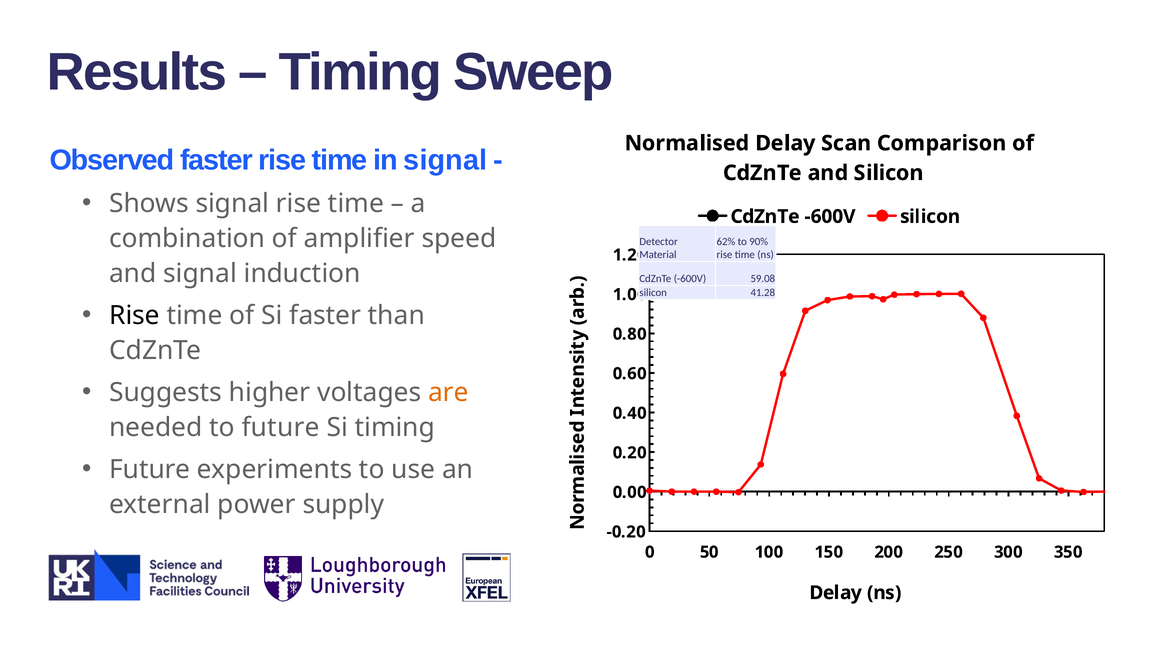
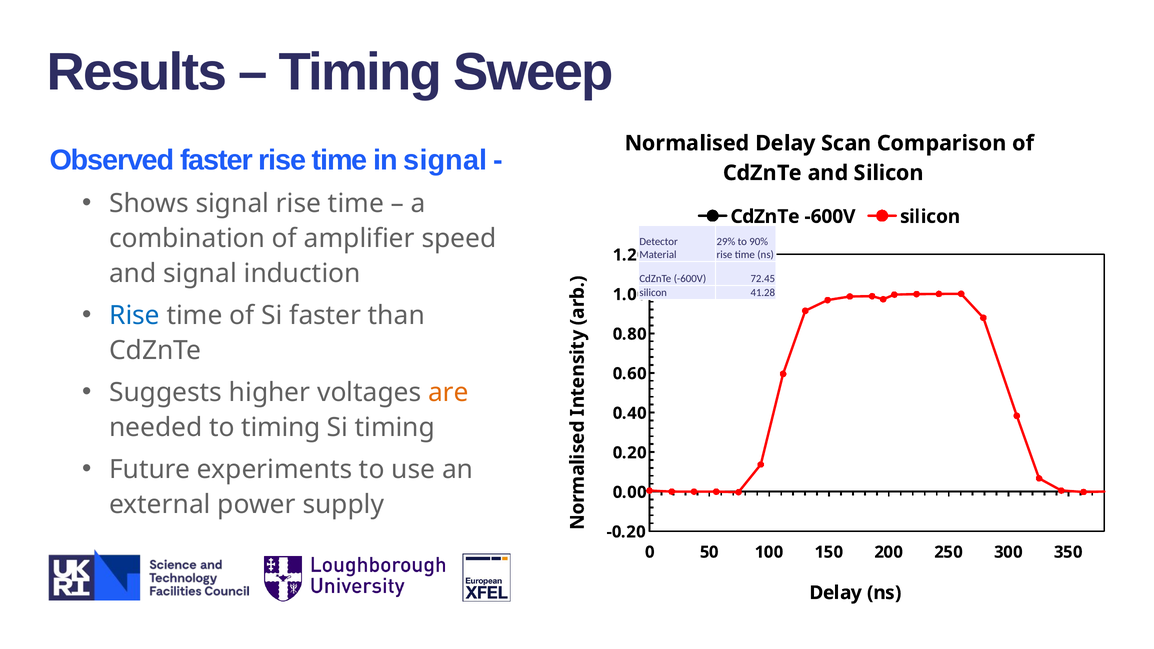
62%: 62% -> 29%
59.08: 59.08 -> 72.45
Rise at (135, 316) colour: black -> blue
to future: future -> timing
